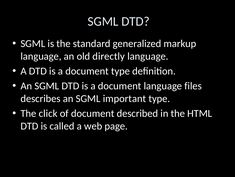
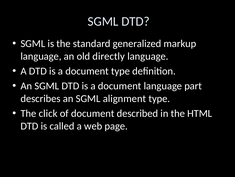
files: files -> part
important: important -> alignment
